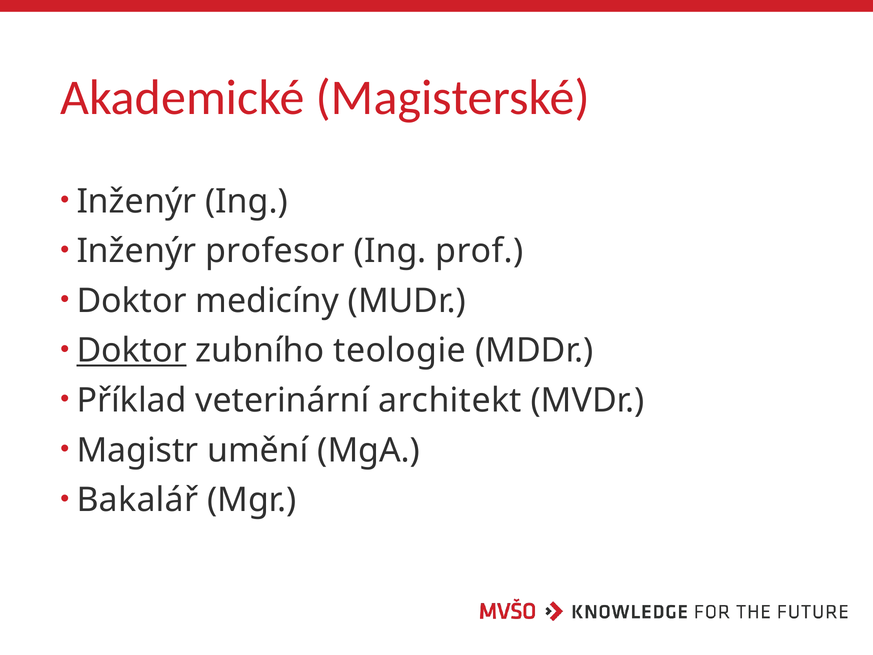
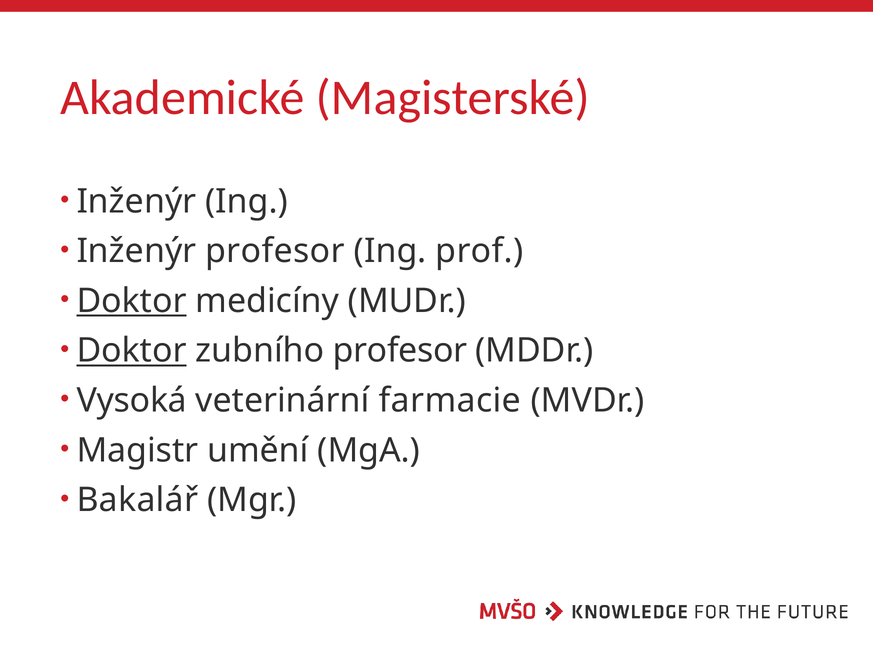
Doktor at (132, 301) underline: none -> present
zubního teologie: teologie -> profesor
Příklad: Příklad -> Vysoká
architekt: architekt -> farmacie
